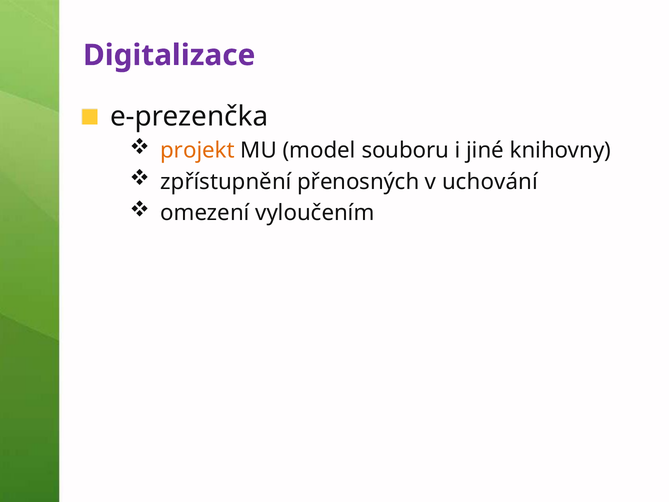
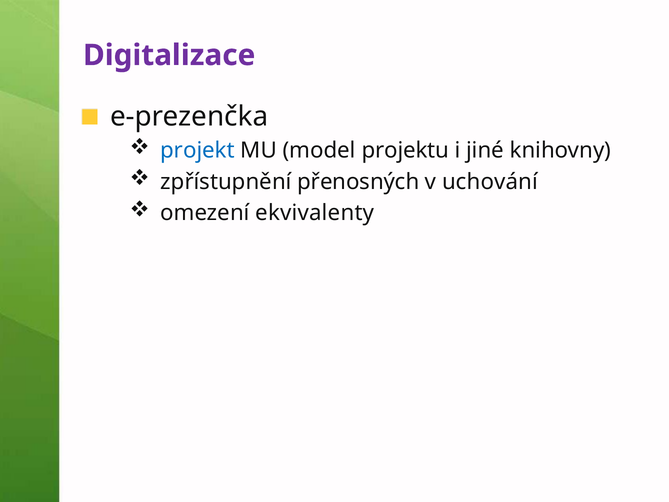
projekt colour: orange -> blue
souboru: souboru -> projektu
vyloučením: vyloučením -> ekvivalenty
